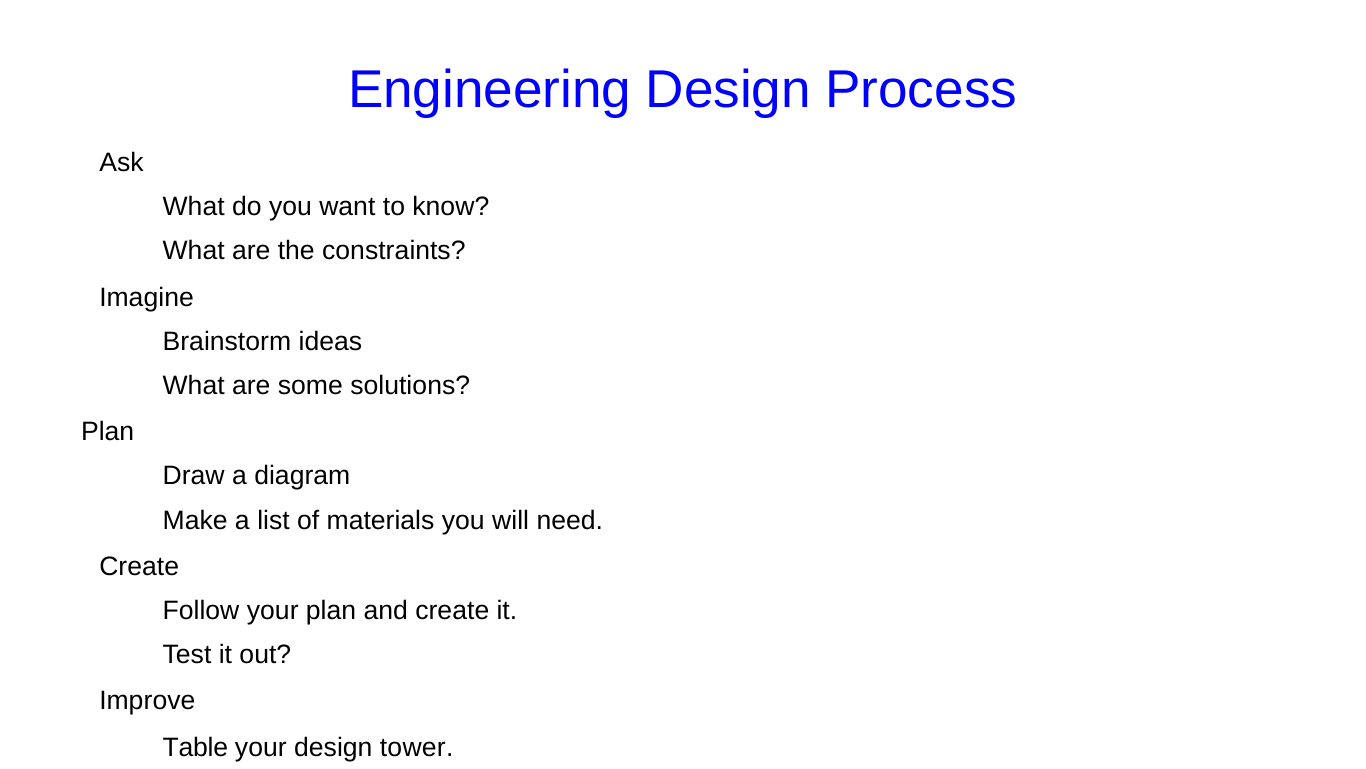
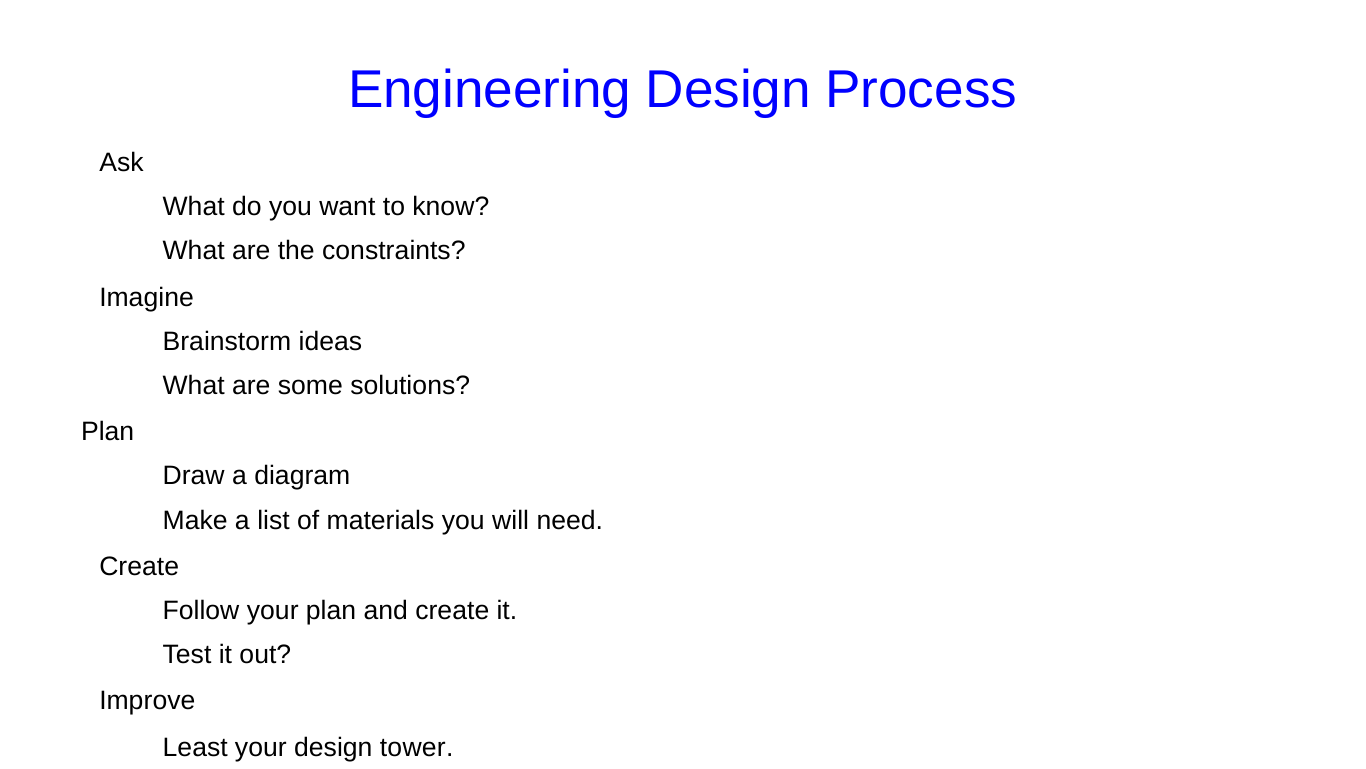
Table: Table -> Least
